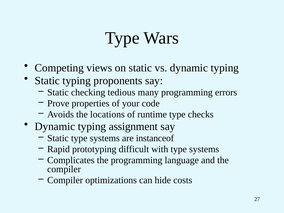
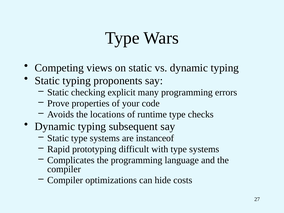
tedious: tedious -> explicit
assignment: assignment -> subsequent
